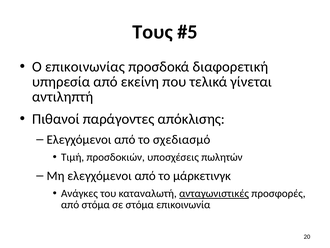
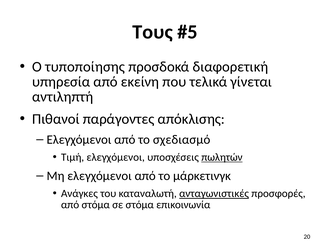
επικοινωνίας: επικοινωνίας -> τυποποίησης
Τιμή προσδοκιών: προσδοκιών -> ελεγχόμενοι
πωλητών underline: none -> present
